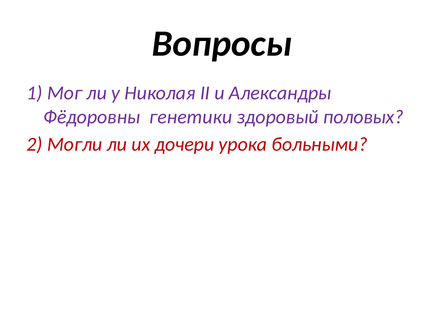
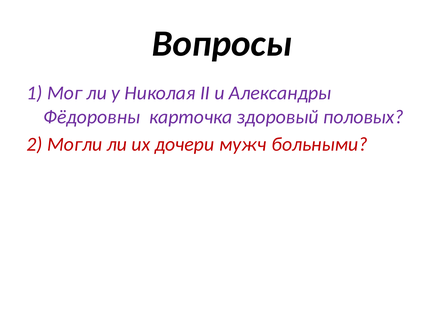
генетики: генетики -> карточка
урока: урока -> мужч
